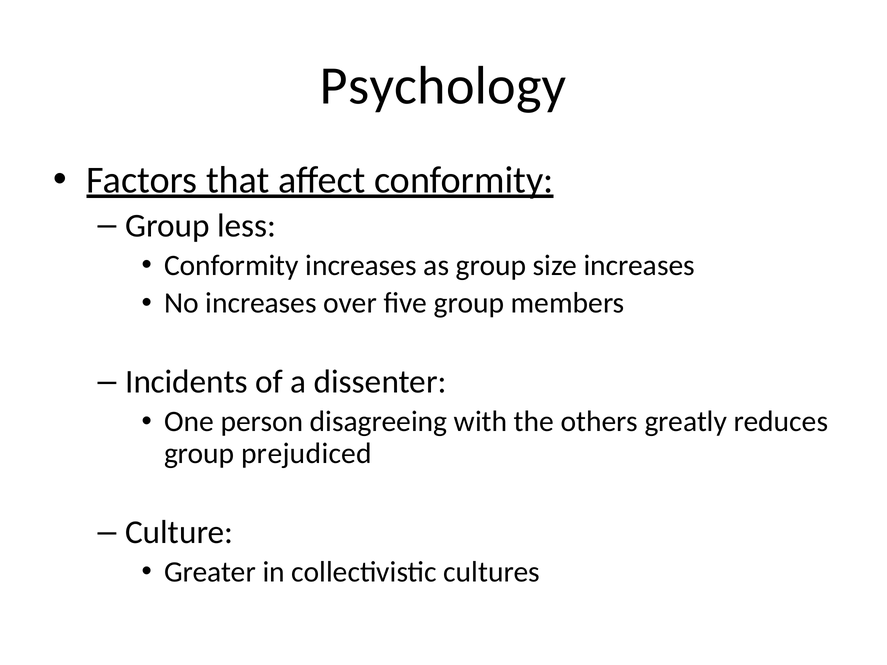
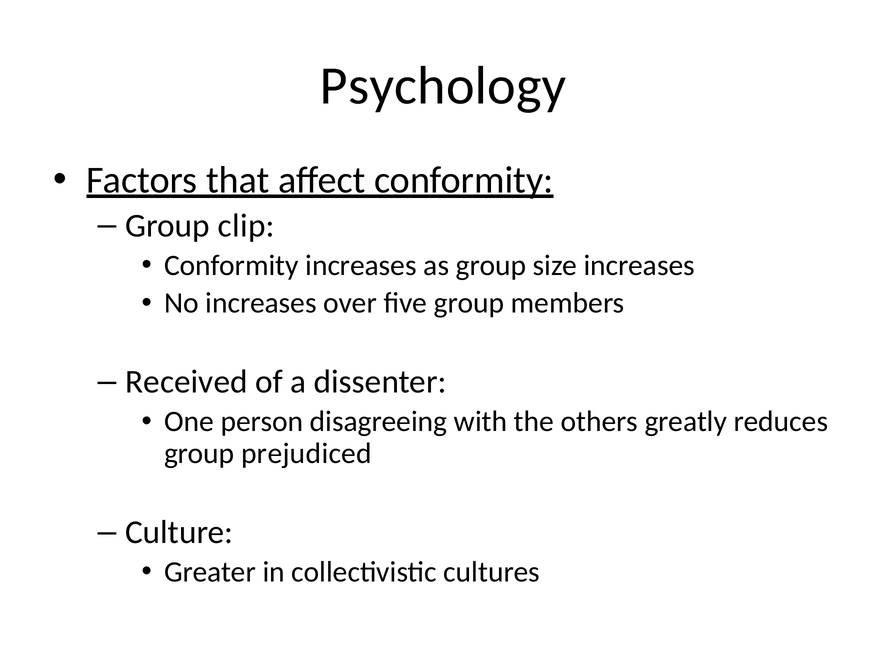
less: less -> clip
Incidents: Incidents -> Received
